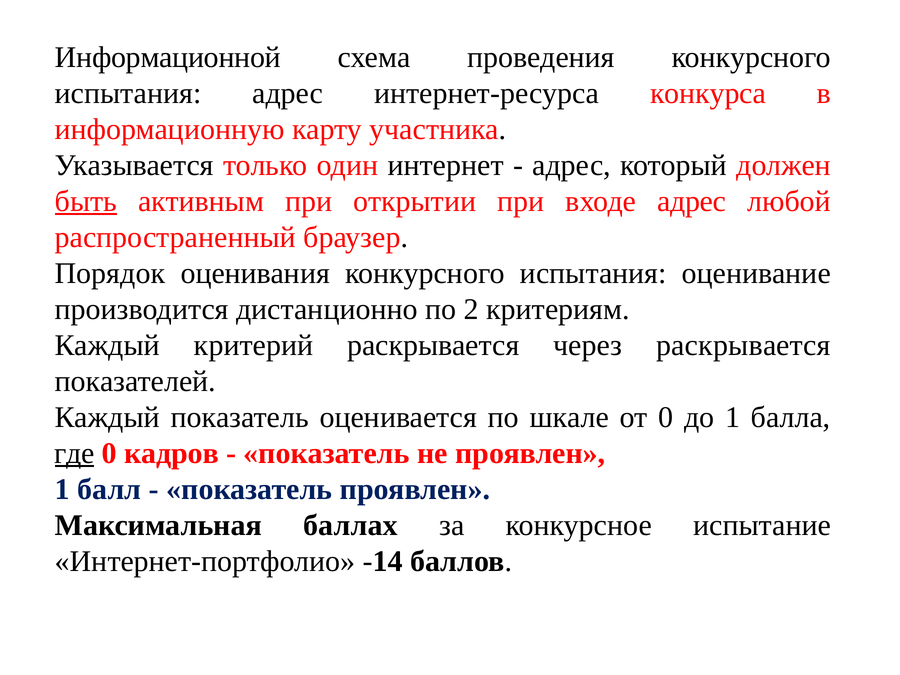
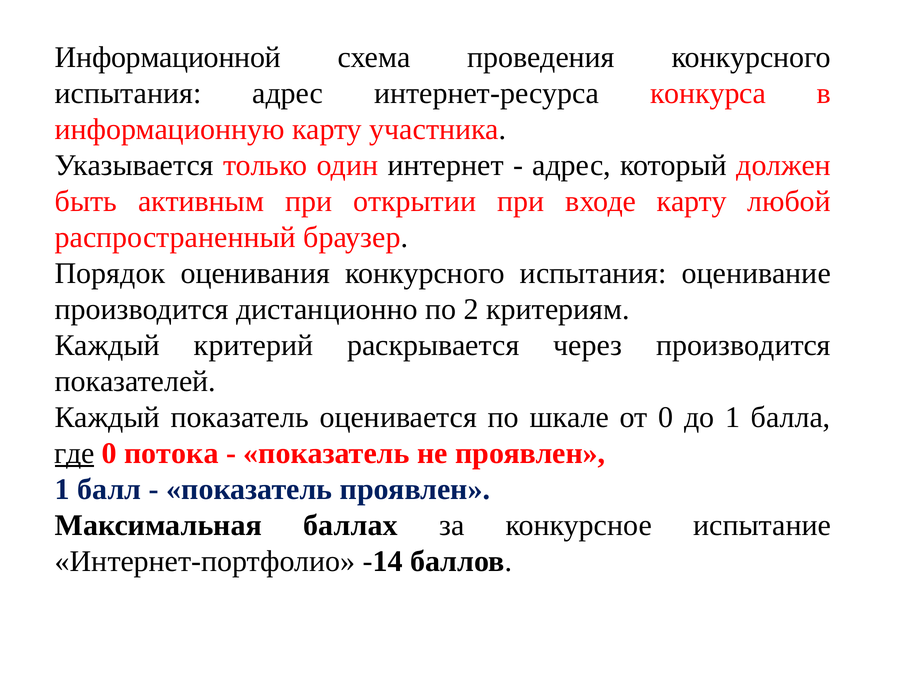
быть underline: present -> none
входе адрес: адрес -> карту
через раскрывается: раскрывается -> производится
кадров: кадров -> потока
